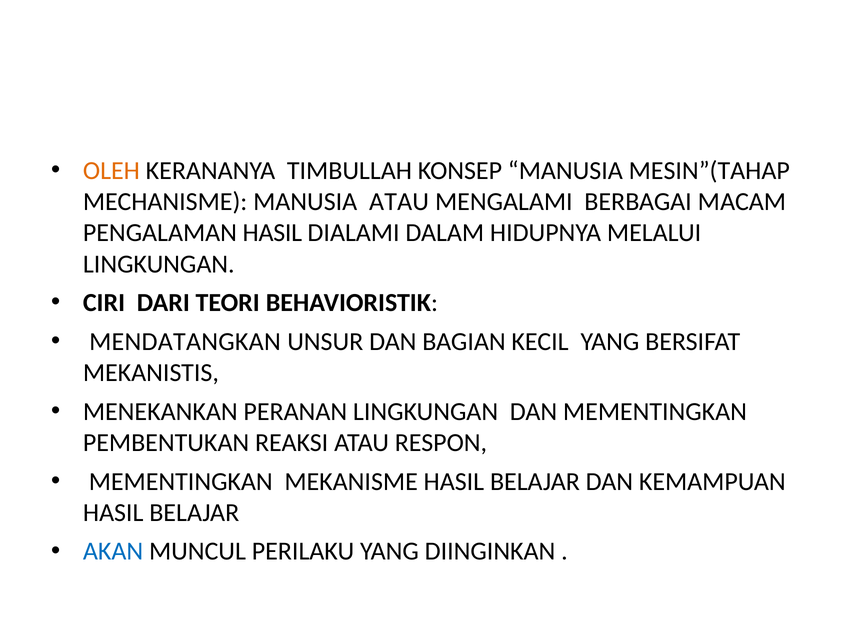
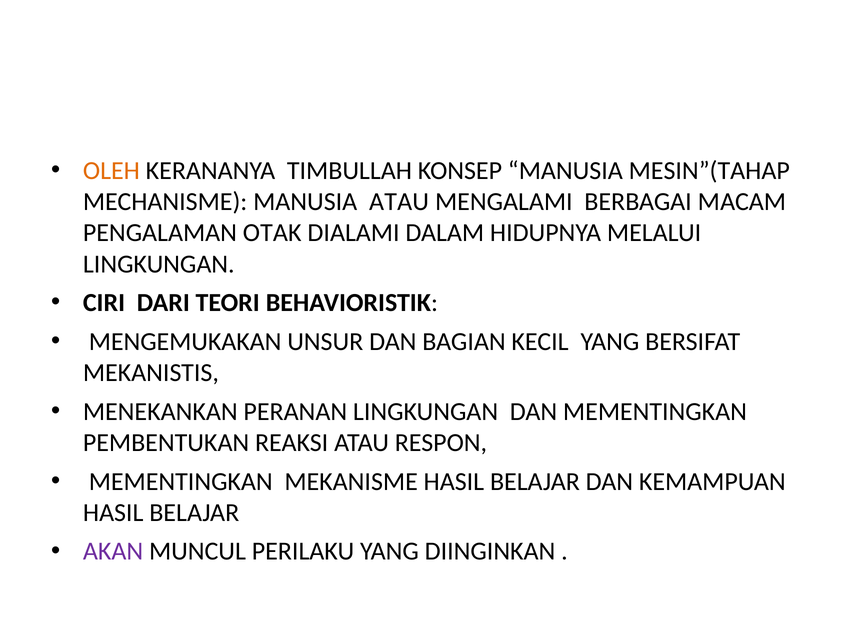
PENGALAMAN HASIL: HASIL -> OTAK
MENDATANGKAN: MENDATANGKAN -> MENGEMUKAKAN
AKAN colour: blue -> purple
